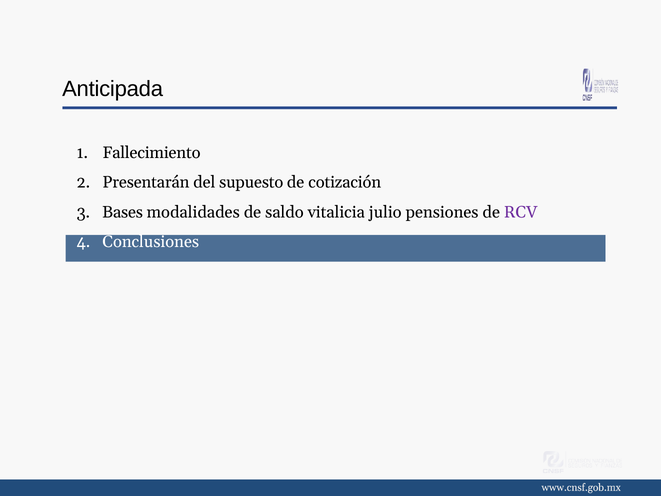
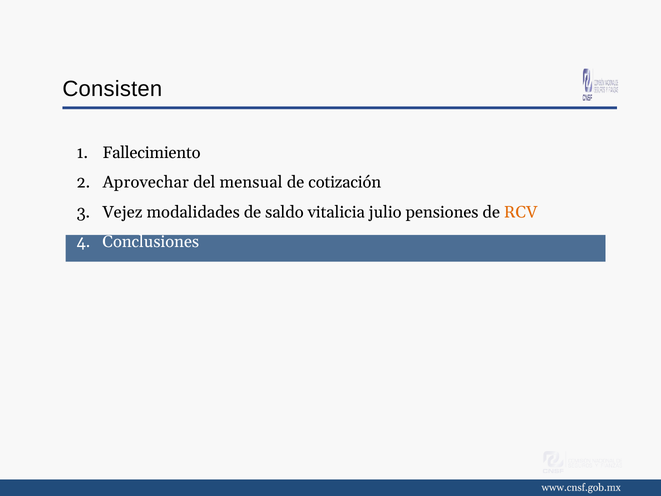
Anticipada: Anticipada -> Consisten
Presentarán: Presentarán -> Aprovechar
supuesto: supuesto -> mensual
Bases: Bases -> Vejez
RCV colour: purple -> orange
